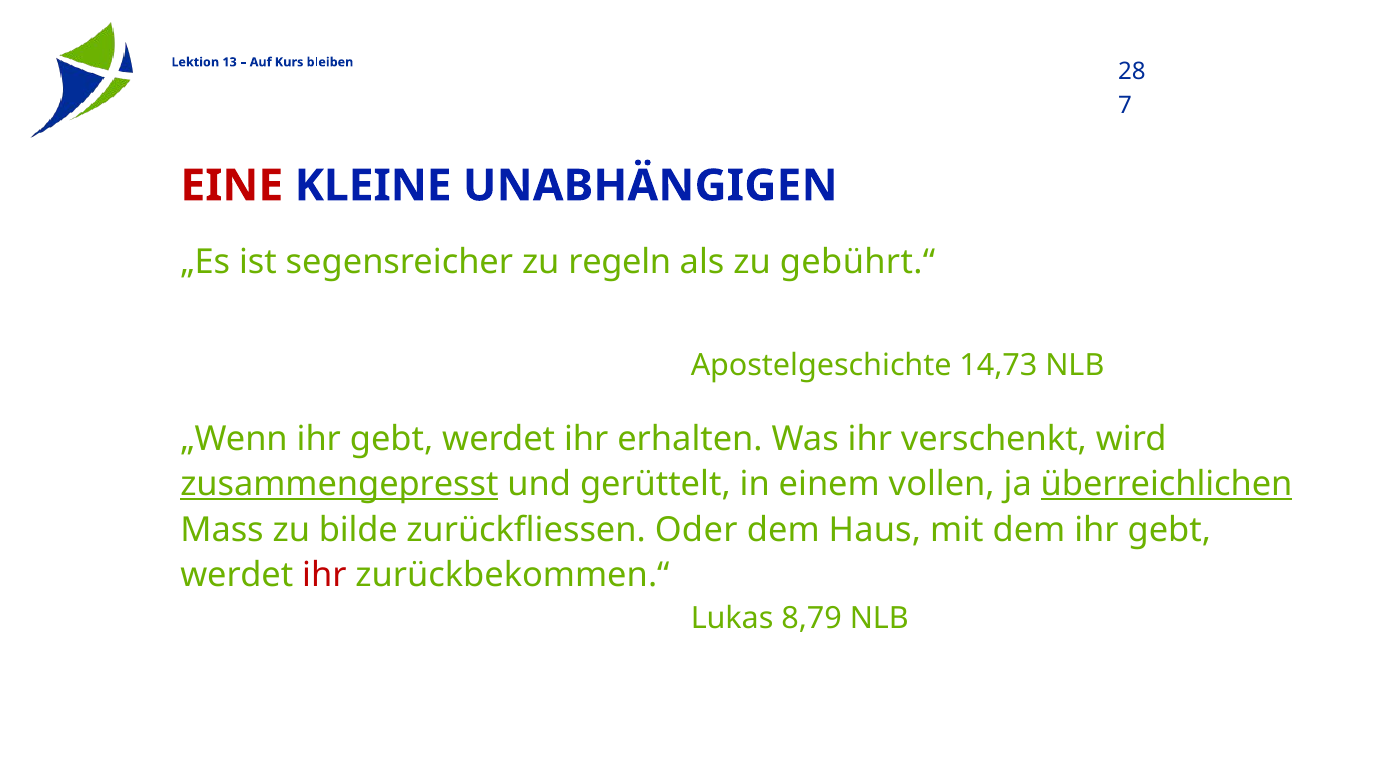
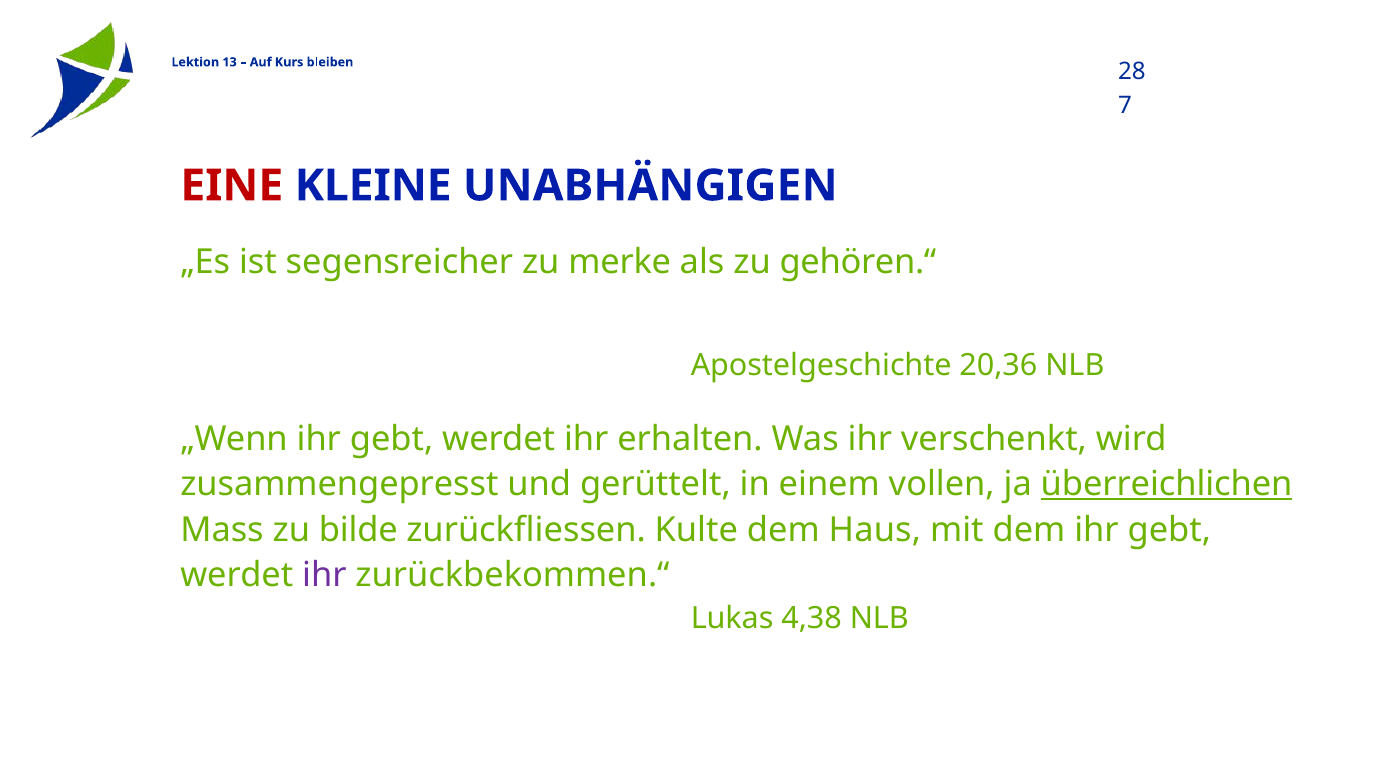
regeln: regeln -> merke
gebührt.“: gebührt.“ -> gehören.“
14,73: 14,73 -> 20,36
zusammengepresst underline: present -> none
Oder: Oder -> Kulte
ihr at (324, 575) colour: red -> purple
8,79: 8,79 -> 4,38
